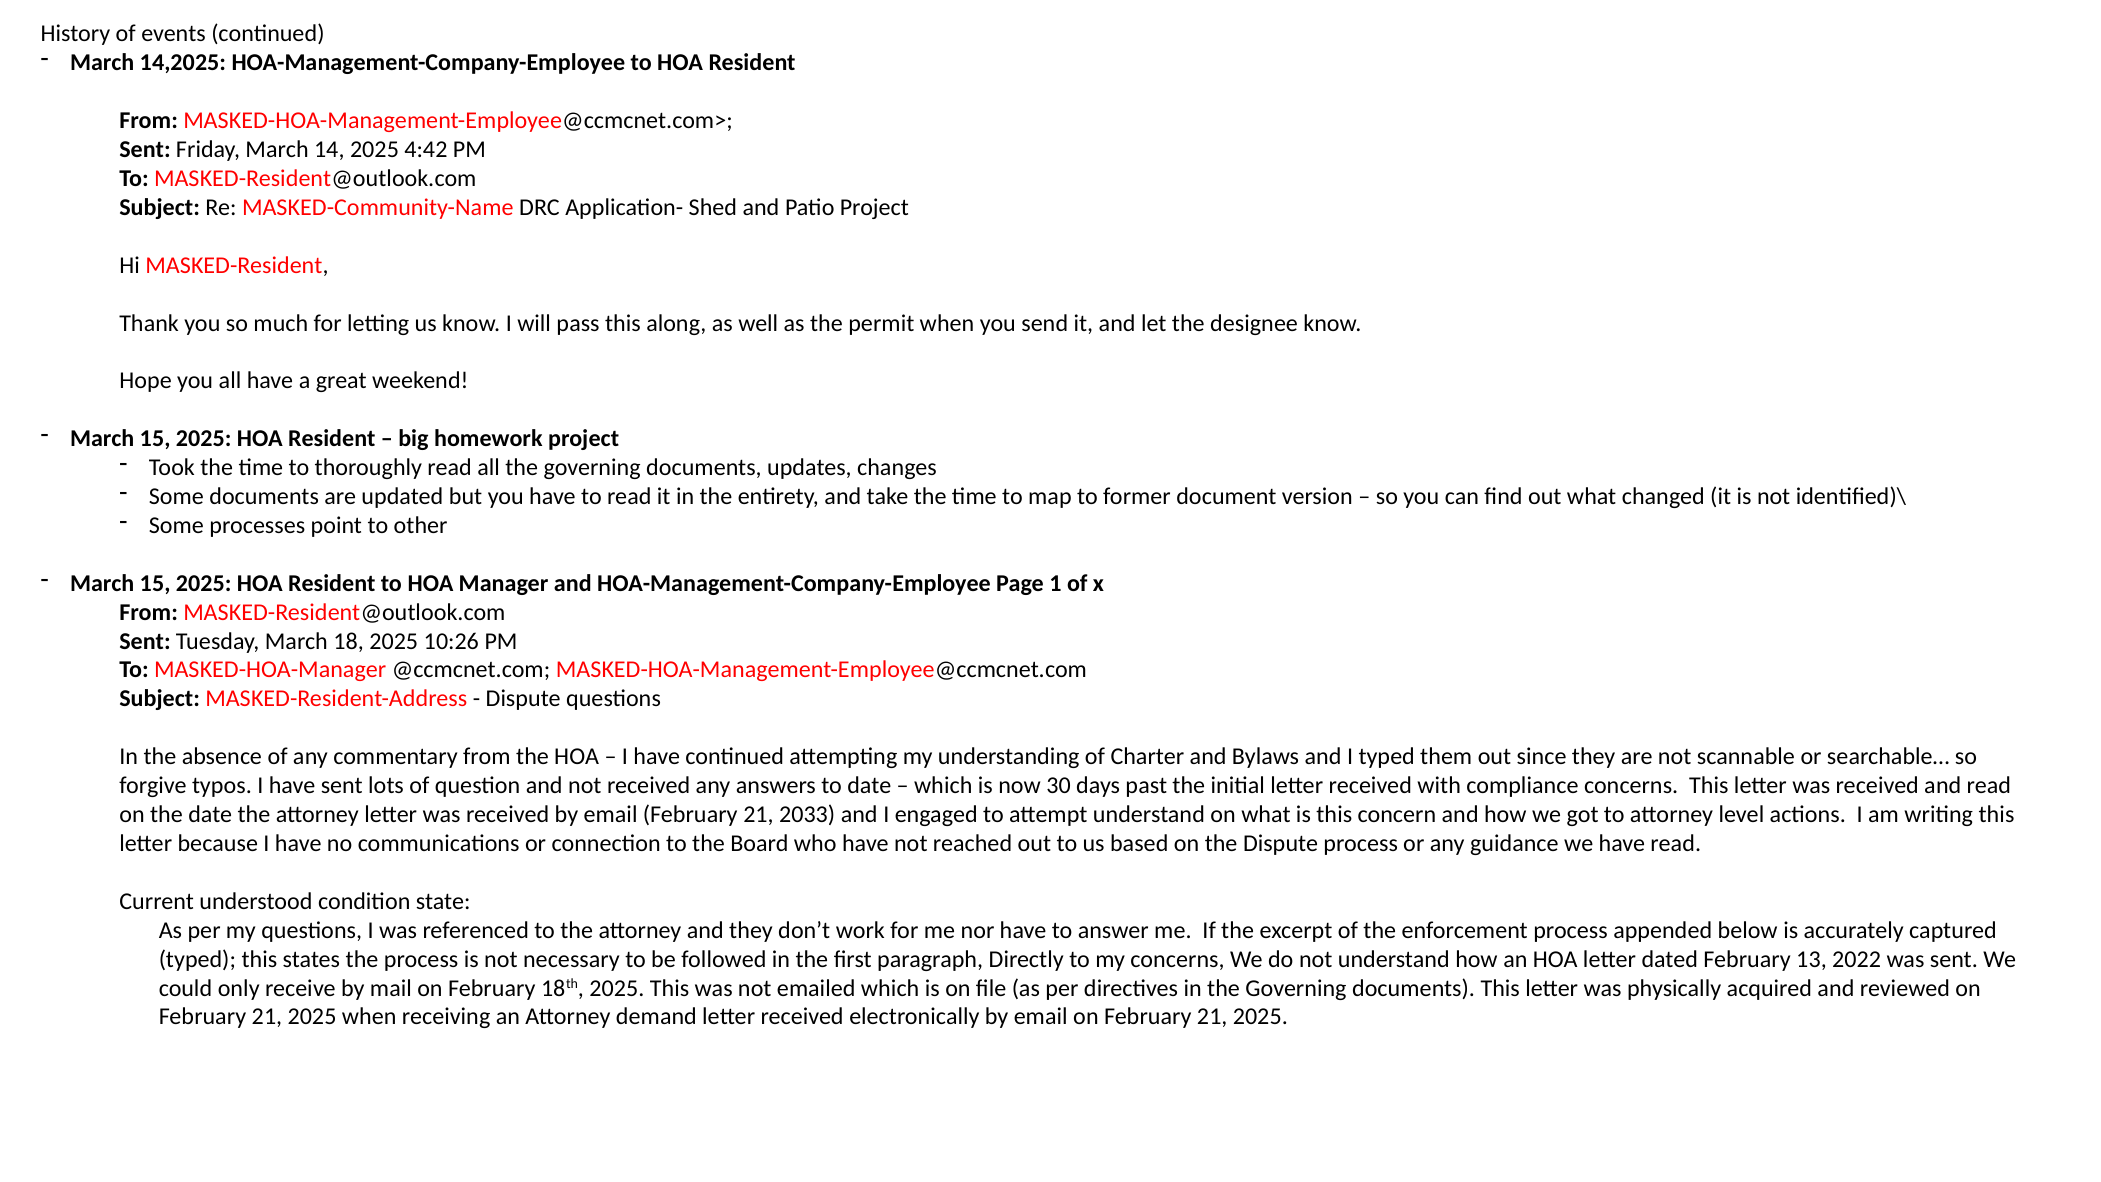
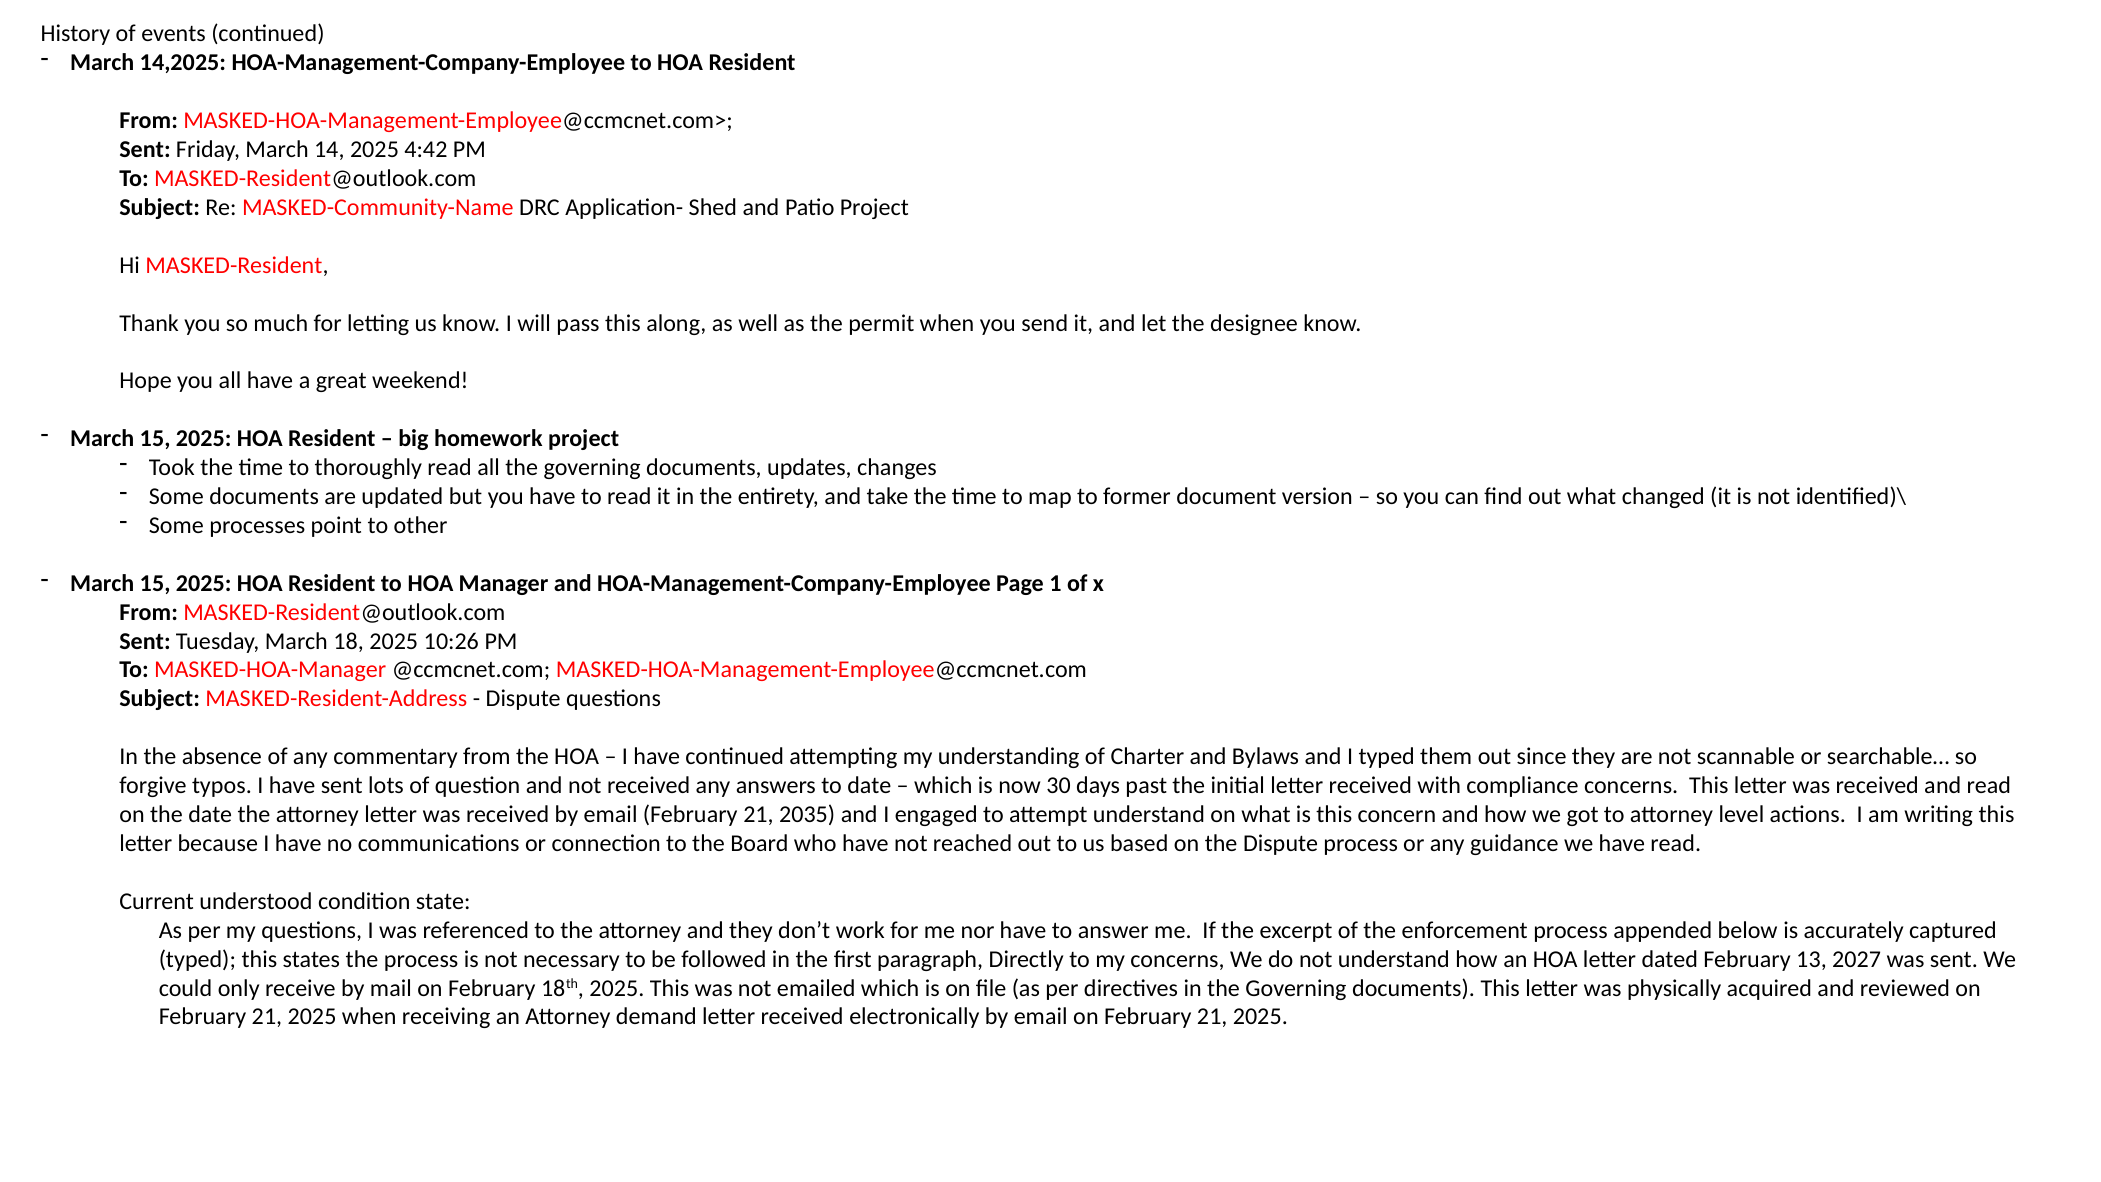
2033: 2033 -> 2035
2022: 2022 -> 2027
